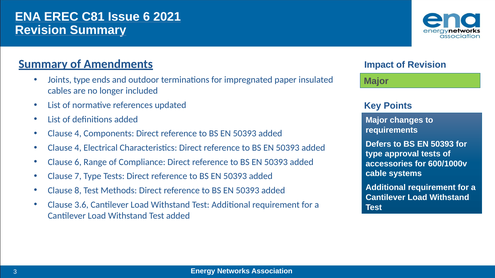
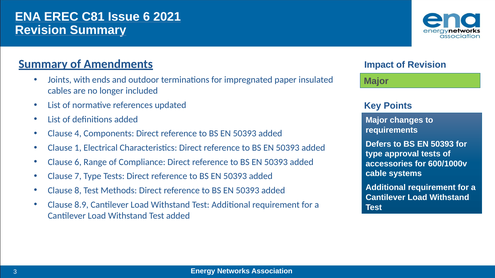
Joints type: type -> with
4 at (78, 148): 4 -> 1
3.6: 3.6 -> 8.9
